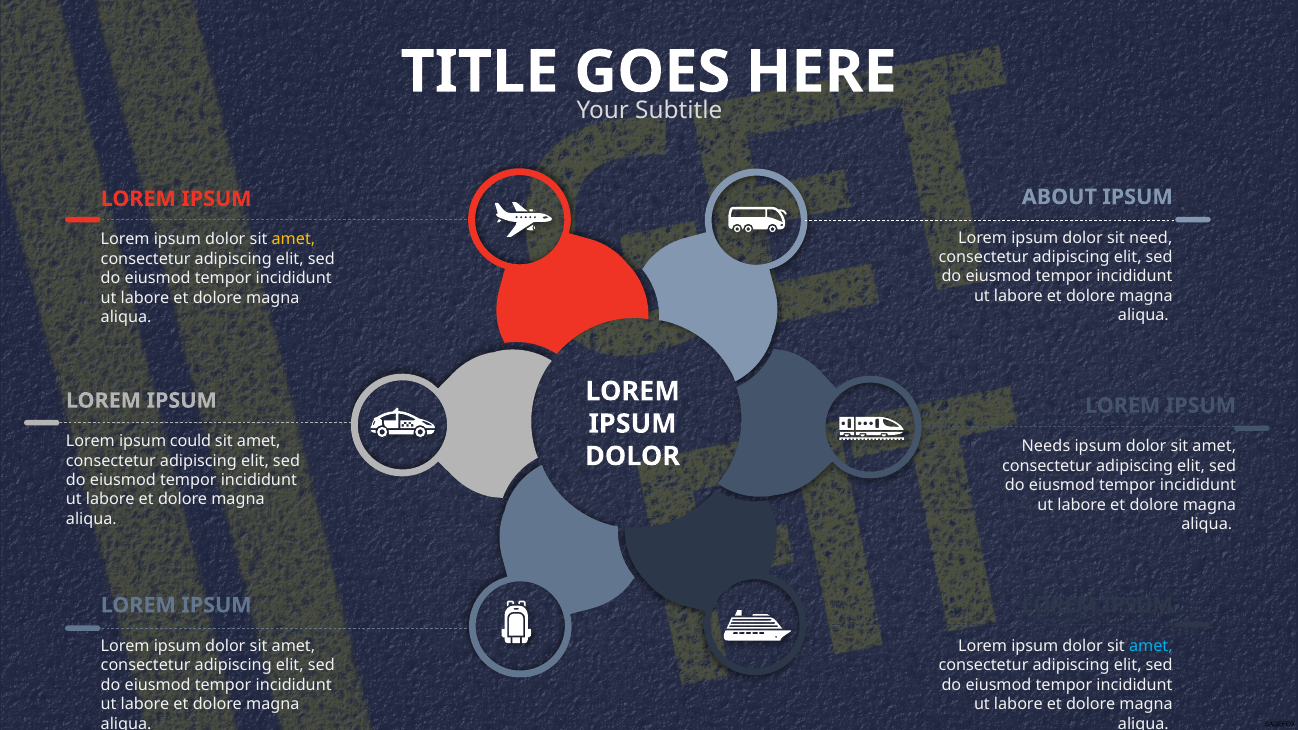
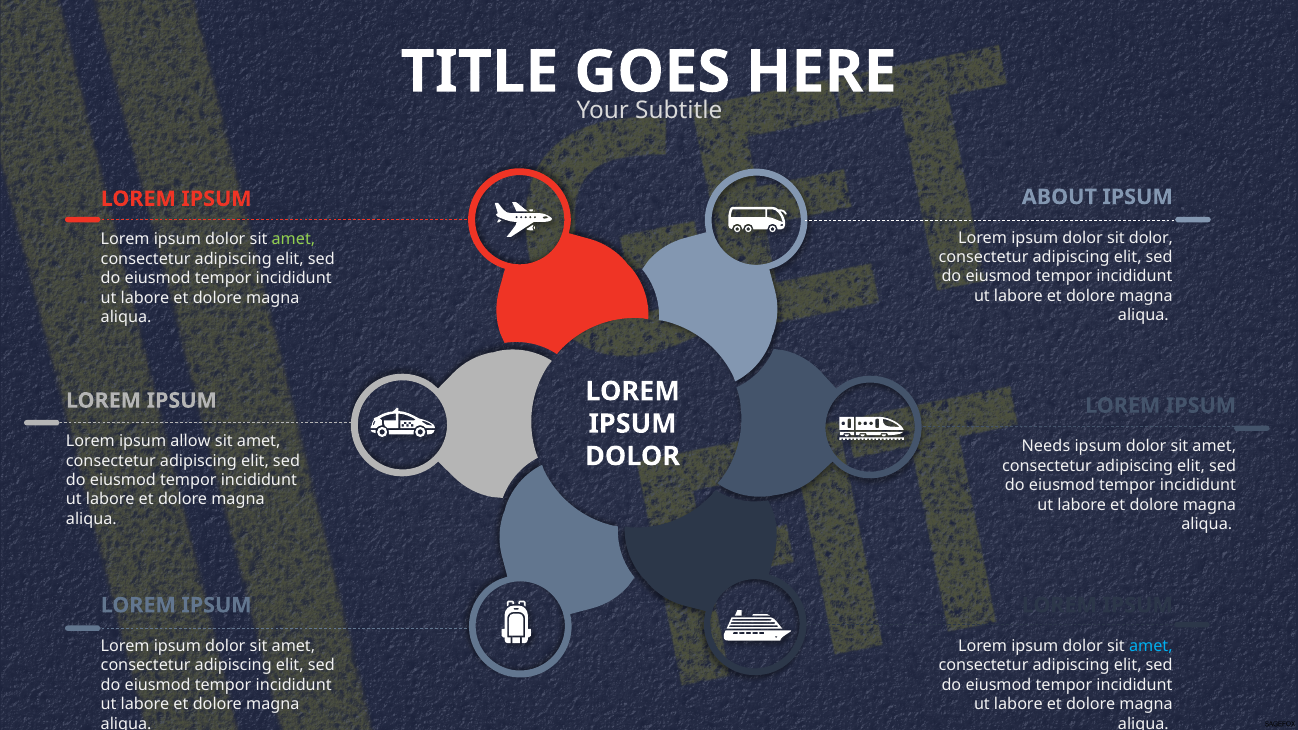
sit need: need -> dolor
amet at (293, 240) colour: yellow -> light green
could: could -> allow
